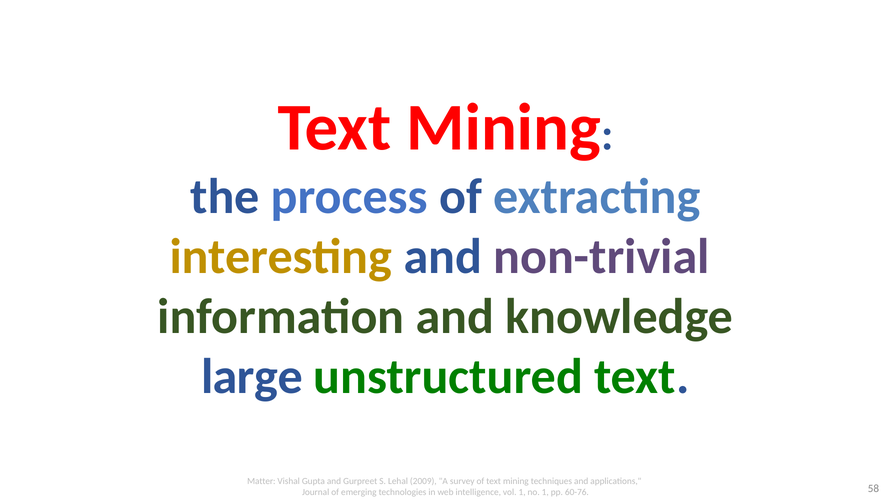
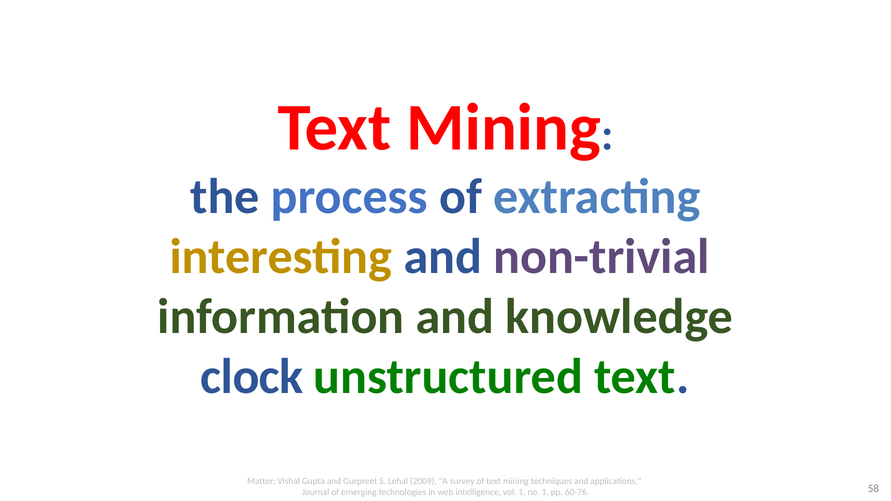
large: large -> clock
